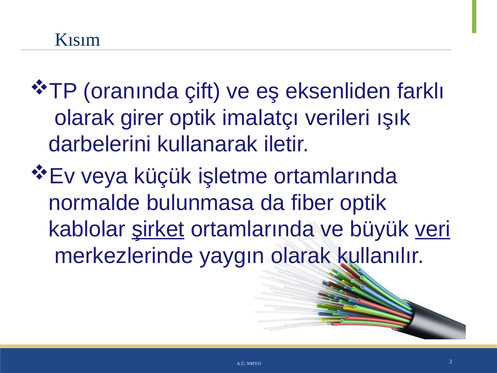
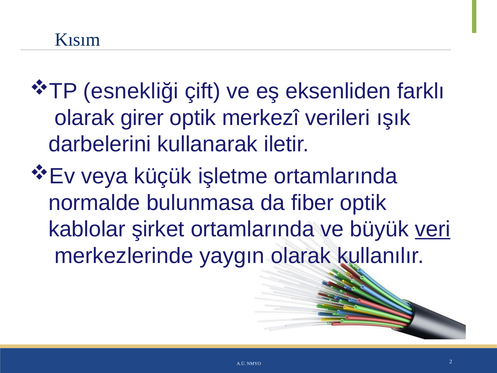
oranında: oranında -> esnekliği
imalatçı: imalatçı -> merkezî
şirket underline: present -> none
